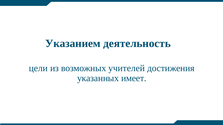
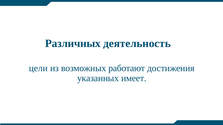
Указанием: Указанием -> Различных
учителей: учителей -> работают
